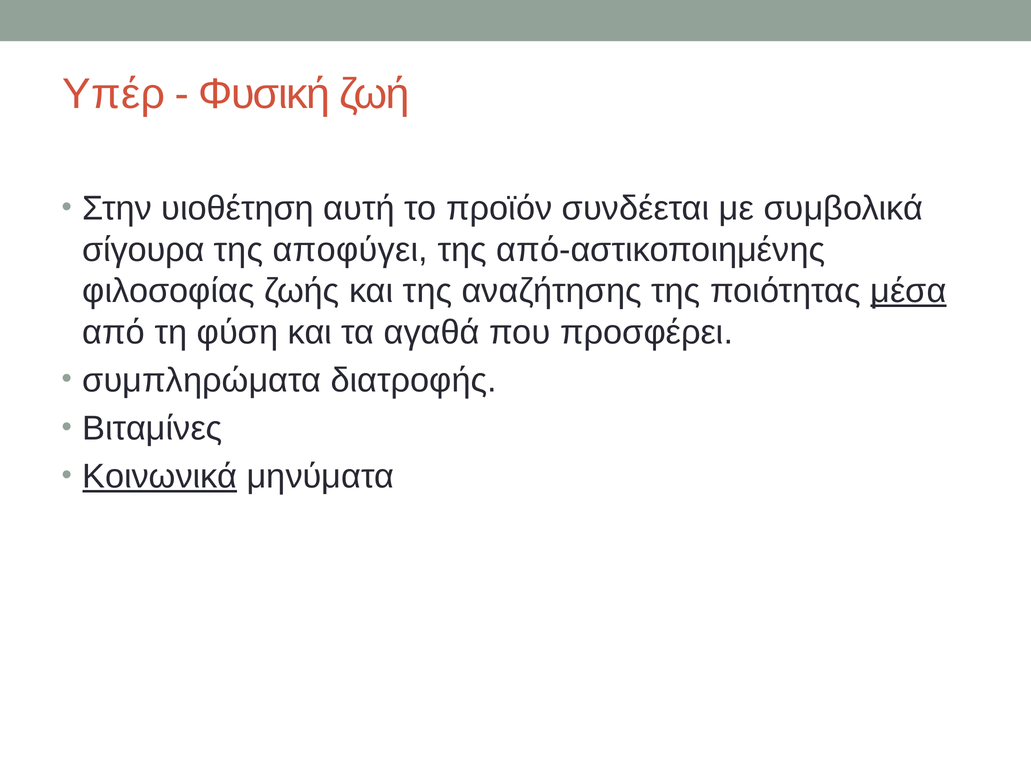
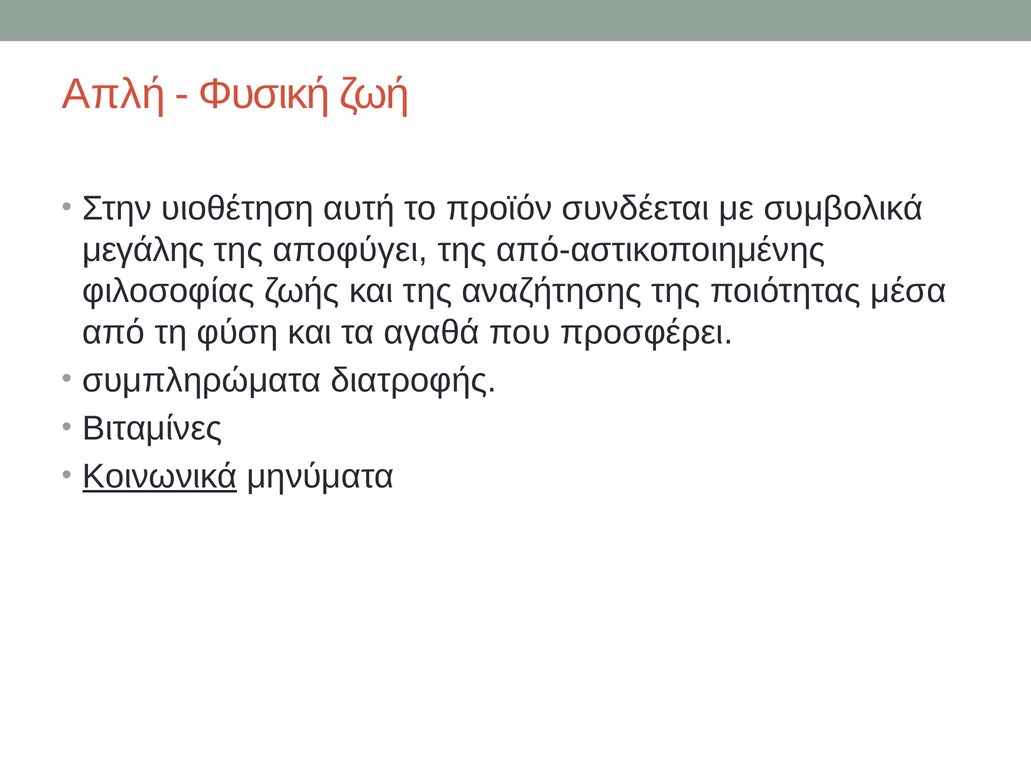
Υπέρ: Υπέρ -> Απλή
σίγουρα: σίγουρα -> μεγάλης
μέσα underline: present -> none
